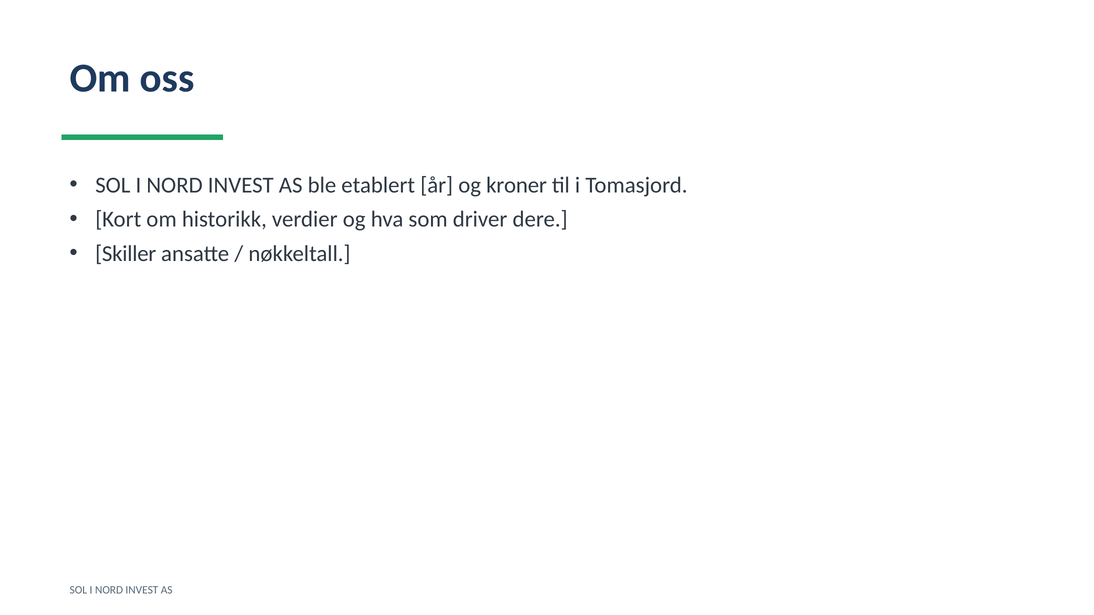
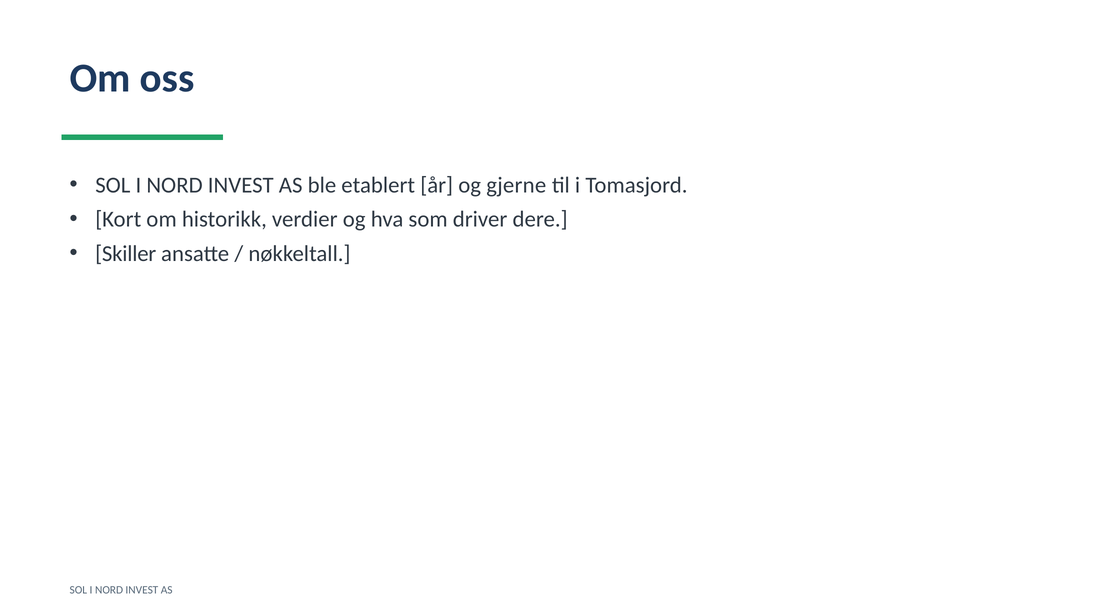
kroner: kroner -> gjerne
